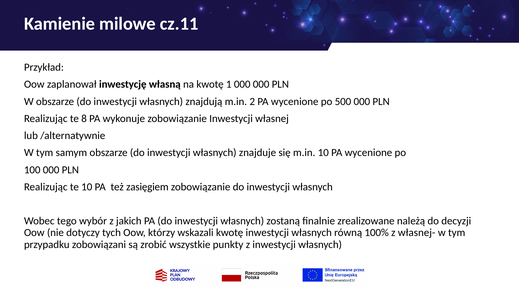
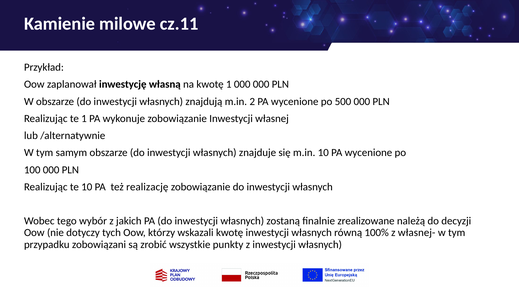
te 8: 8 -> 1
zasięgiem: zasięgiem -> realizację
